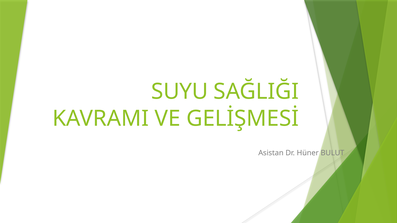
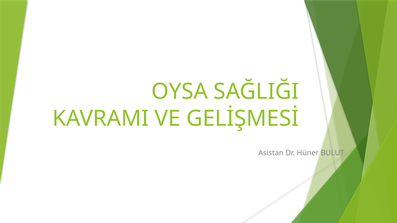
SUYU: SUYU -> OYSA
